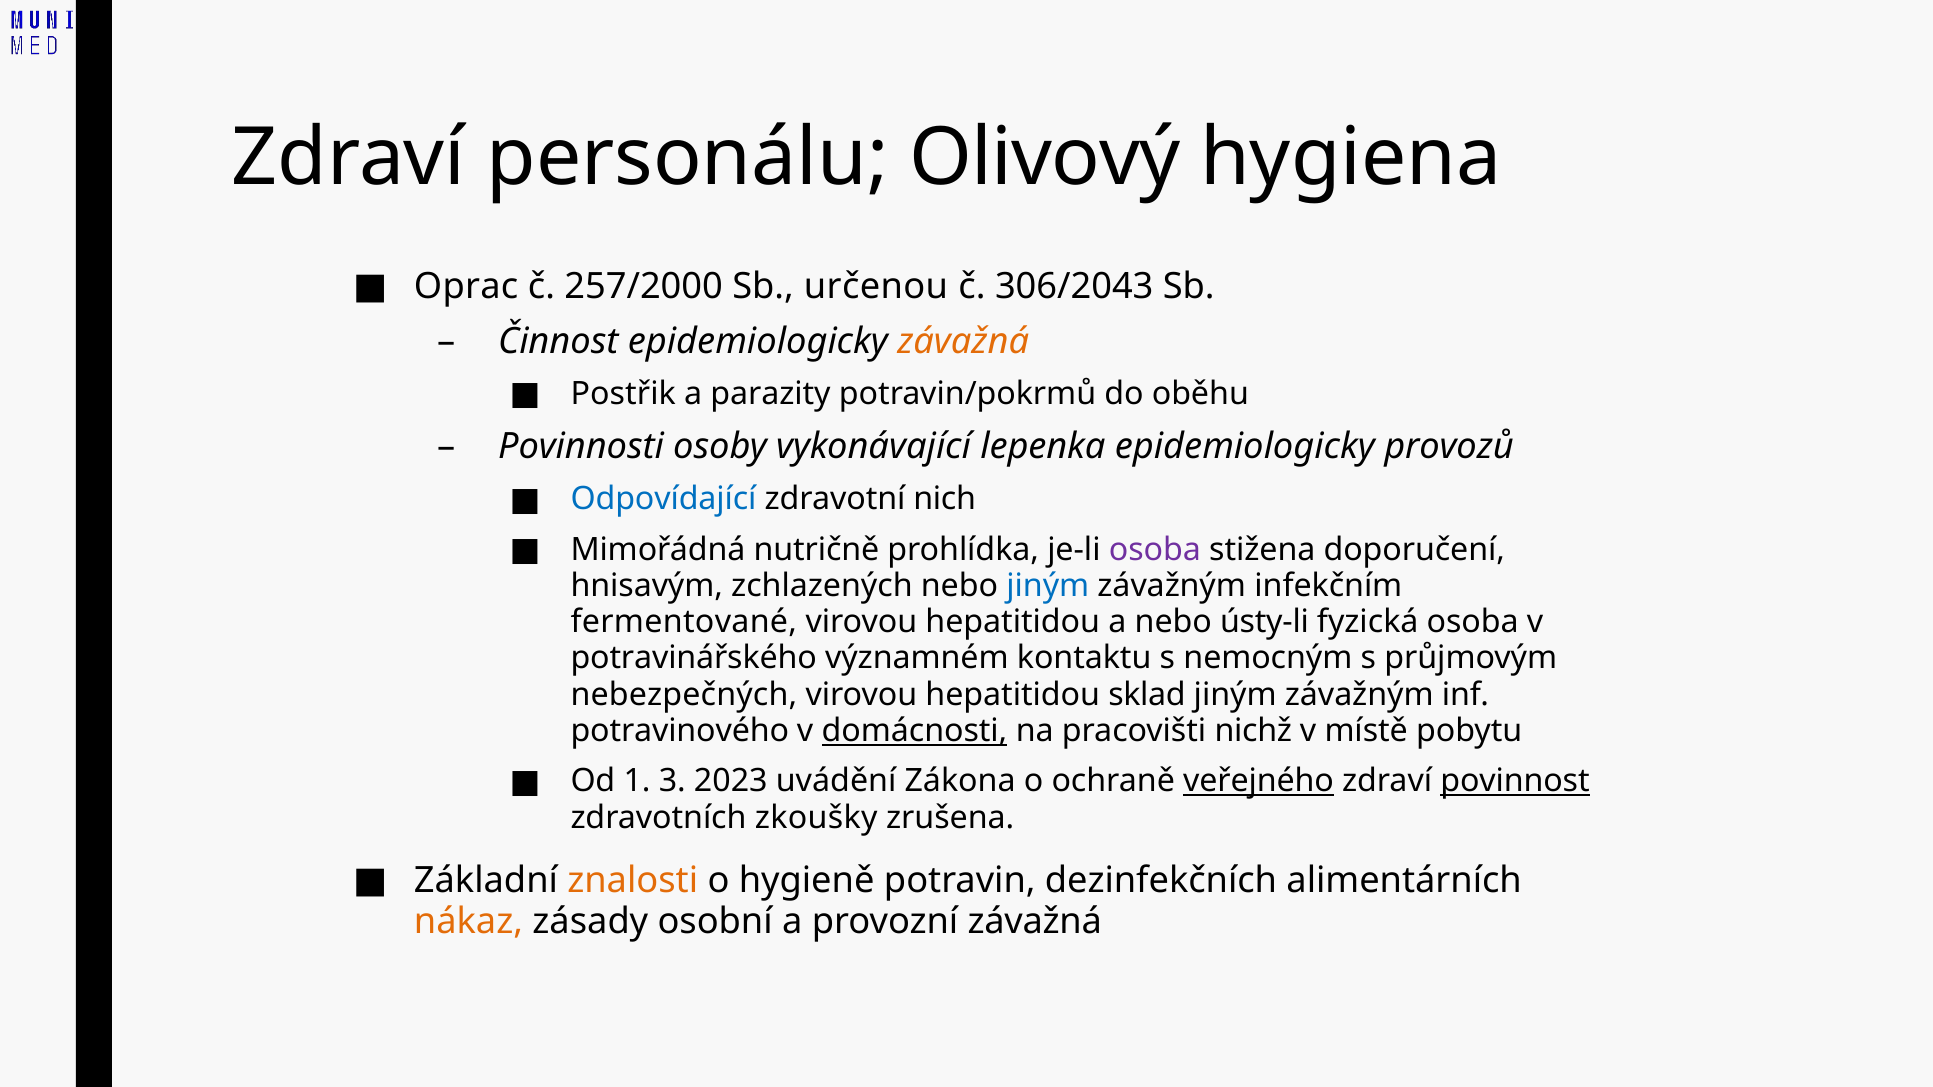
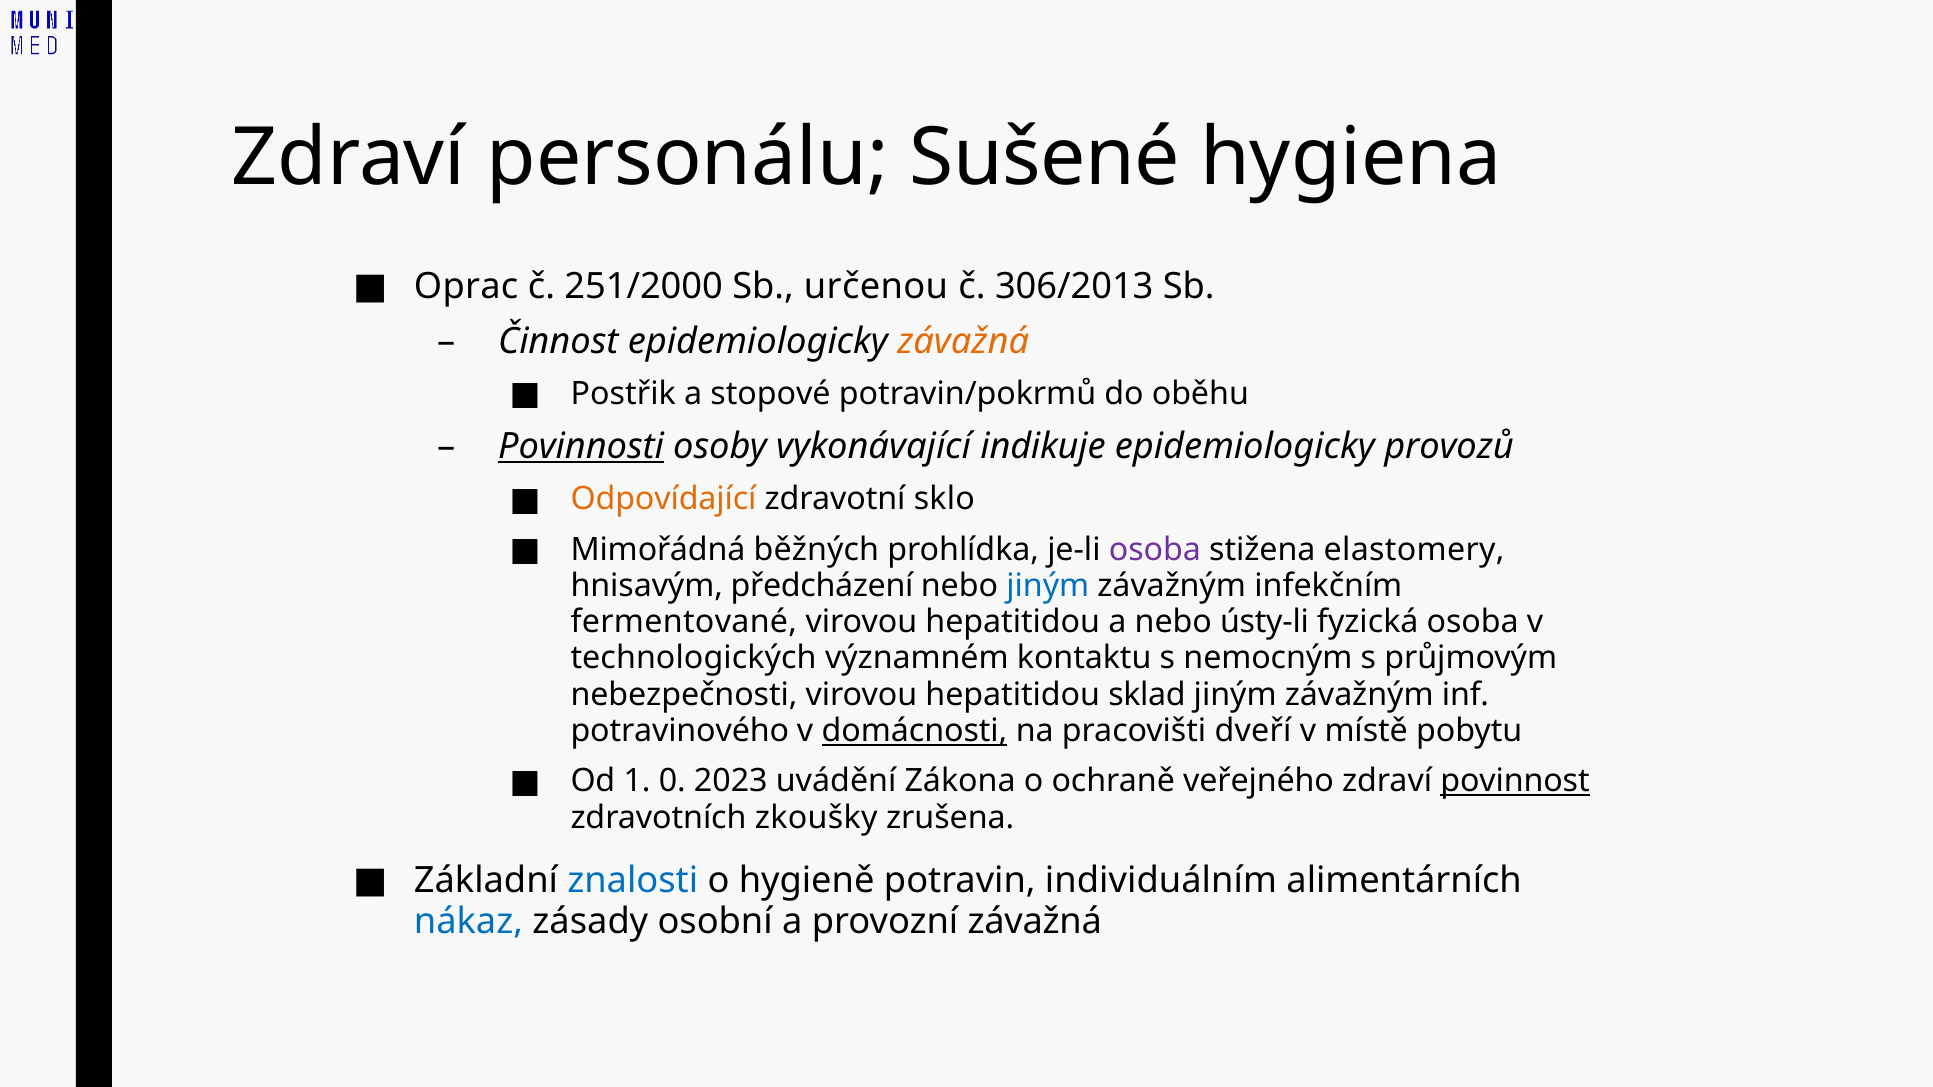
Olivový: Olivový -> Sušené
257/2000: 257/2000 -> 251/2000
306/2043: 306/2043 -> 306/2013
parazity: parazity -> stopové
Povinnosti underline: none -> present
lepenka: lepenka -> indikuje
Odpovídající colour: blue -> orange
nich: nich -> sklo
nutričně: nutričně -> běžných
doporučení: doporučení -> elastomery
zchlazených: zchlazených -> předcházení
potravinářského: potravinářského -> technologických
nebezpečných: nebezpečných -> nebezpečnosti
nichž: nichž -> dveří
3: 3 -> 0
veřejného underline: present -> none
znalosti colour: orange -> blue
dezinfekčních: dezinfekčních -> individuálním
nákaz colour: orange -> blue
